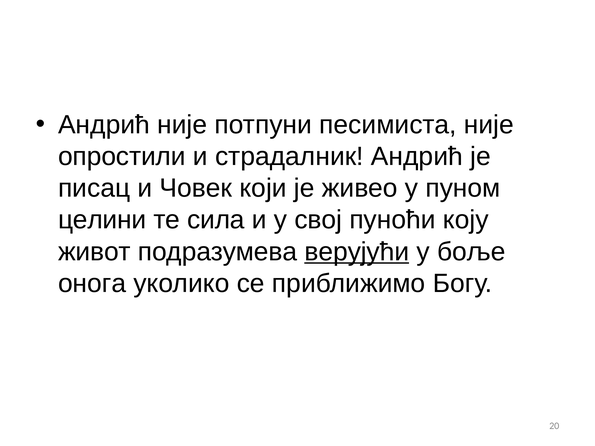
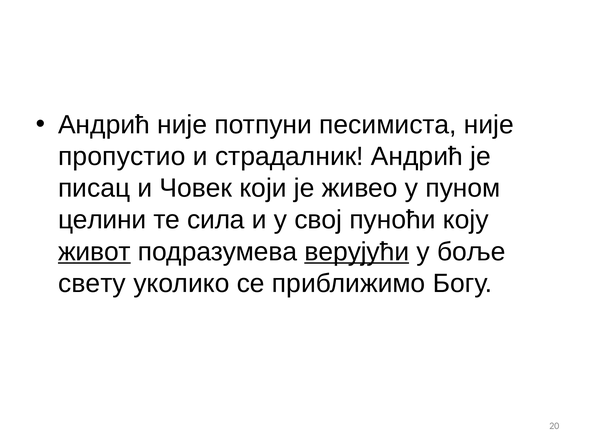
опростили: опростили -> пропустио
живот underline: none -> present
онога: онога -> свету
